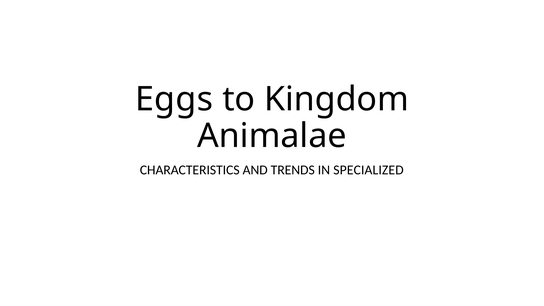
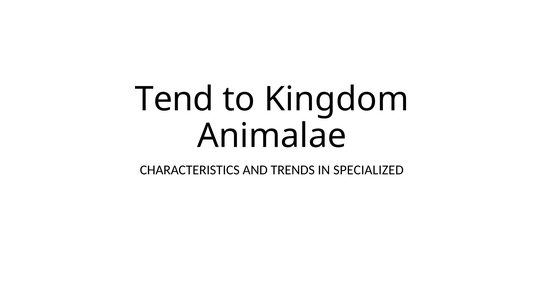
Eggs: Eggs -> Tend
